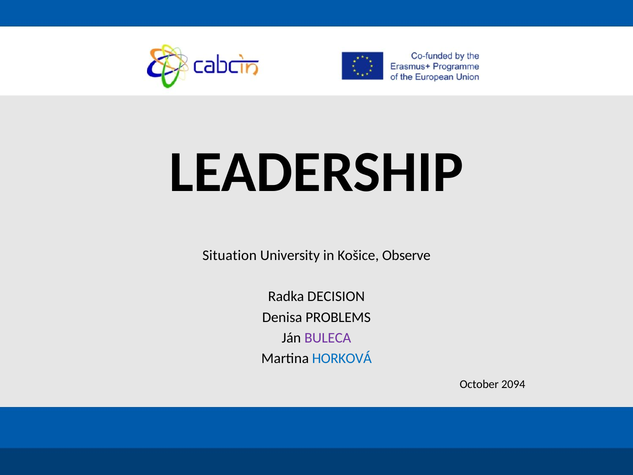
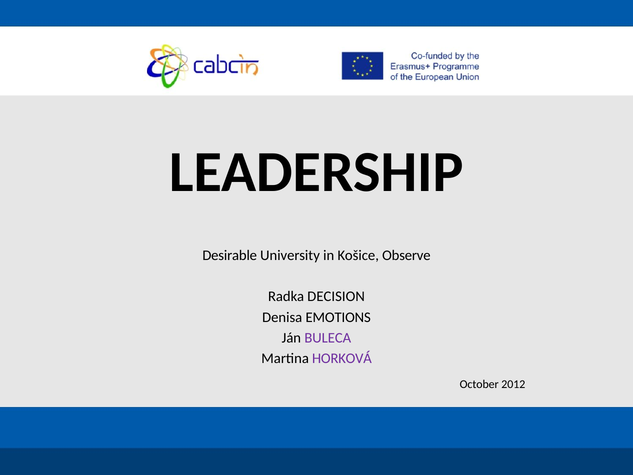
Situation: Situation -> Desirable
PROBLEMS: PROBLEMS -> EMOTIONS
HORKOVÁ colour: blue -> purple
2094: 2094 -> 2012
